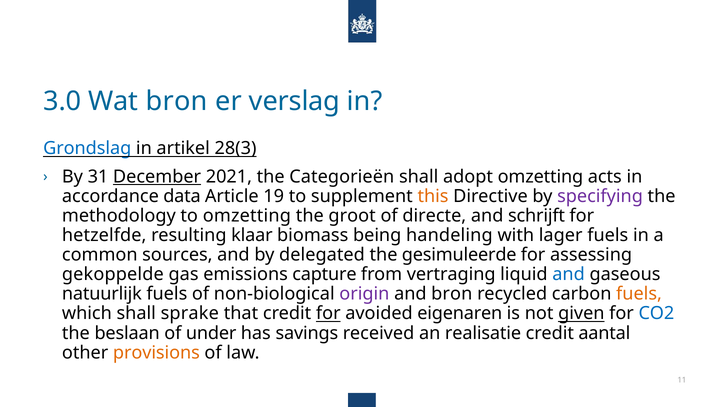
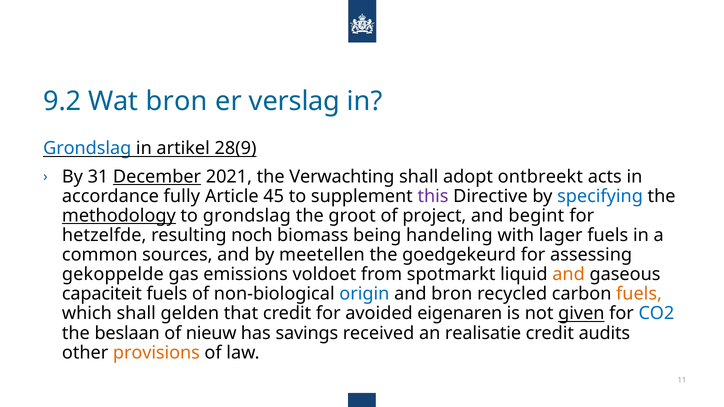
3.0: 3.0 -> 9.2
28(3: 28(3 -> 28(9
Categorieën: Categorieën -> Verwachting
adopt omzetting: omzetting -> ontbreekt
data: data -> fully
19: 19 -> 45
this colour: orange -> purple
specifying colour: purple -> blue
methodology underline: none -> present
to omzetting: omzetting -> grondslag
directe: directe -> project
schrijft: schrijft -> begint
klaar: klaar -> noch
delegated: delegated -> meetellen
gesimuleerde: gesimuleerde -> goedgekeurd
capture: capture -> voldoet
vertraging: vertraging -> spotmarkt
and at (569, 275) colour: blue -> orange
natuurlijk: natuurlijk -> capaciteit
origin colour: purple -> blue
sprake: sprake -> gelden
for at (328, 314) underline: present -> none
under: under -> nieuw
aantal: aantal -> audits
